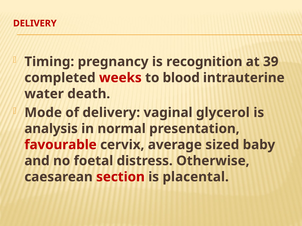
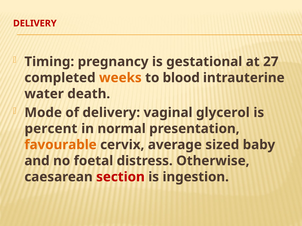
recognition: recognition -> gestational
39: 39 -> 27
weeks colour: red -> orange
analysis: analysis -> percent
favourable colour: red -> orange
placental: placental -> ingestion
